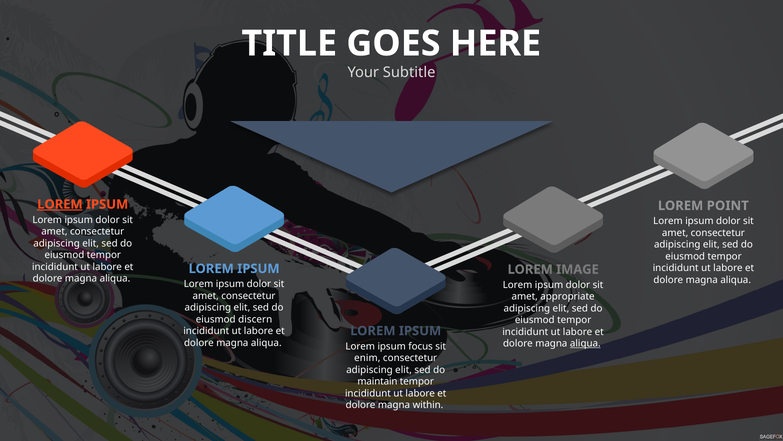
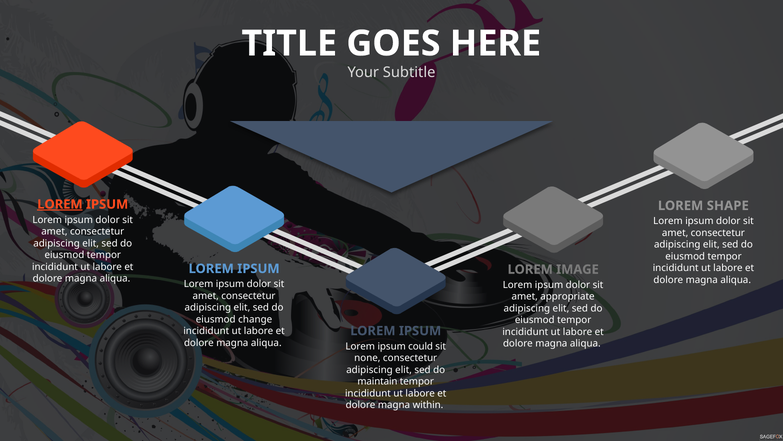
POINT: POINT -> SHAPE
discern: discern -> change
aliqua at (585, 343) underline: present -> none
focus: focus -> could
enim: enim -> none
